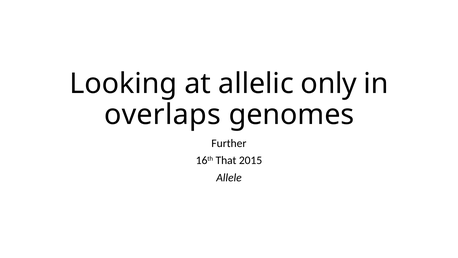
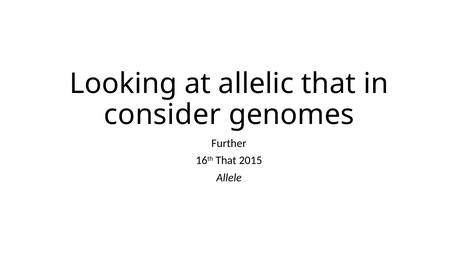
allelic only: only -> that
overlaps: overlaps -> consider
